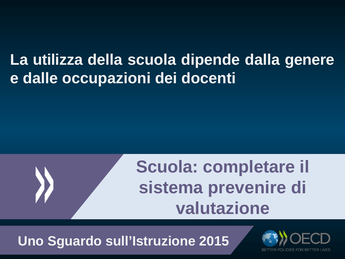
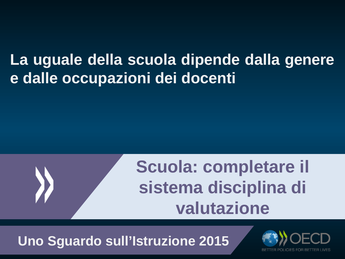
utilizza: utilizza -> uguale
prevenire: prevenire -> disciplina
